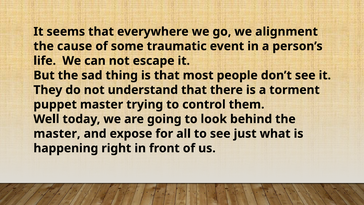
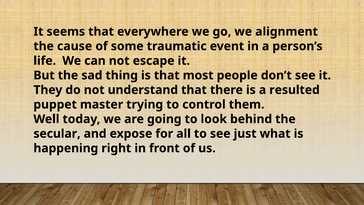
torment: torment -> resulted
master at (57, 134): master -> secular
